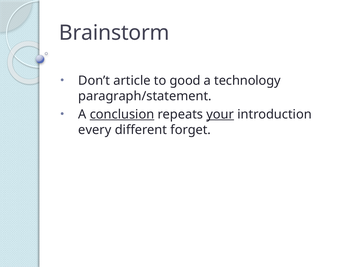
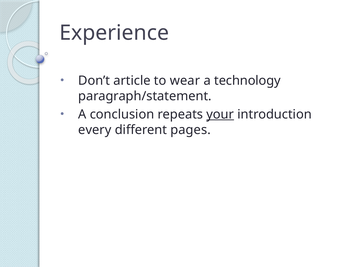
Brainstorm: Brainstorm -> Experience
good: good -> wear
conclusion underline: present -> none
forget: forget -> pages
